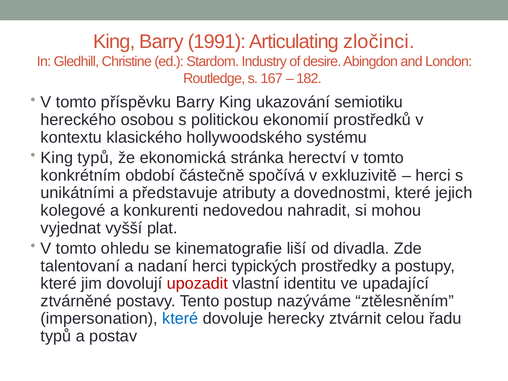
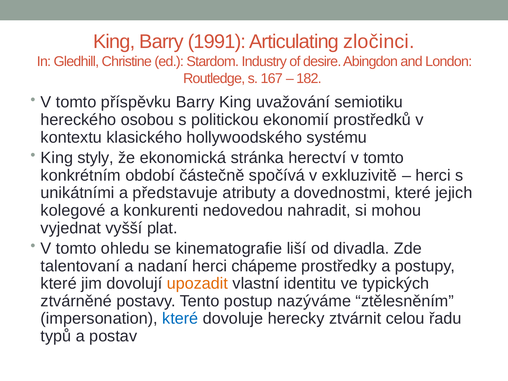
ukazování: ukazování -> uvažování
King typů: typů -> styly
typických: typických -> chápeme
upozadit colour: red -> orange
upadající: upadající -> typických
